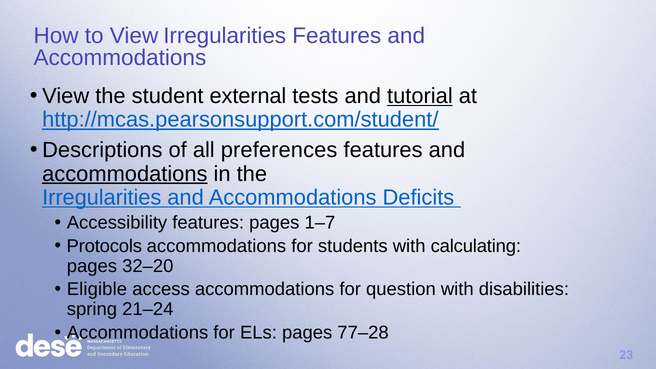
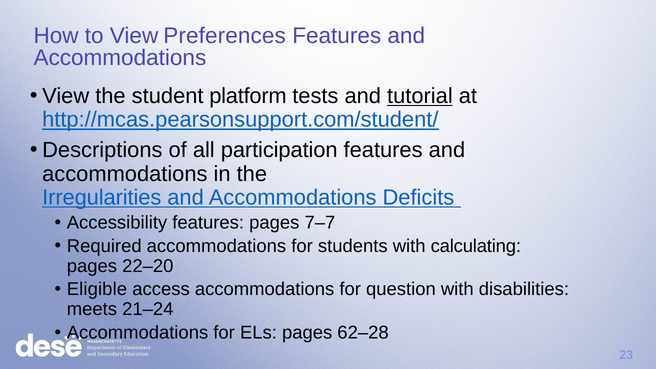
View Irregularities: Irregularities -> Preferences
external: external -> platform
preferences: preferences -> participation
accommodations at (125, 174) underline: present -> none
1–7: 1–7 -> 7–7
Protocols: Protocols -> Required
32–20: 32–20 -> 22–20
spring: spring -> meets
77–28: 77–28 -> 62–28
